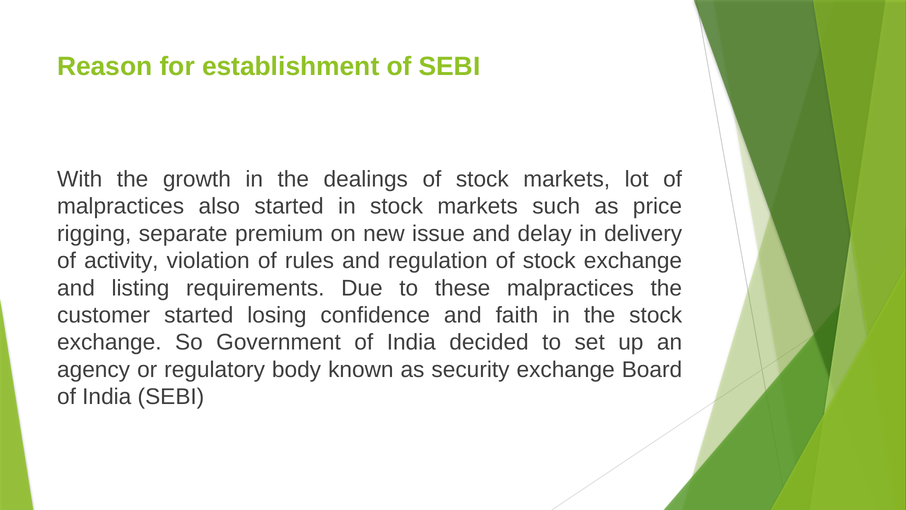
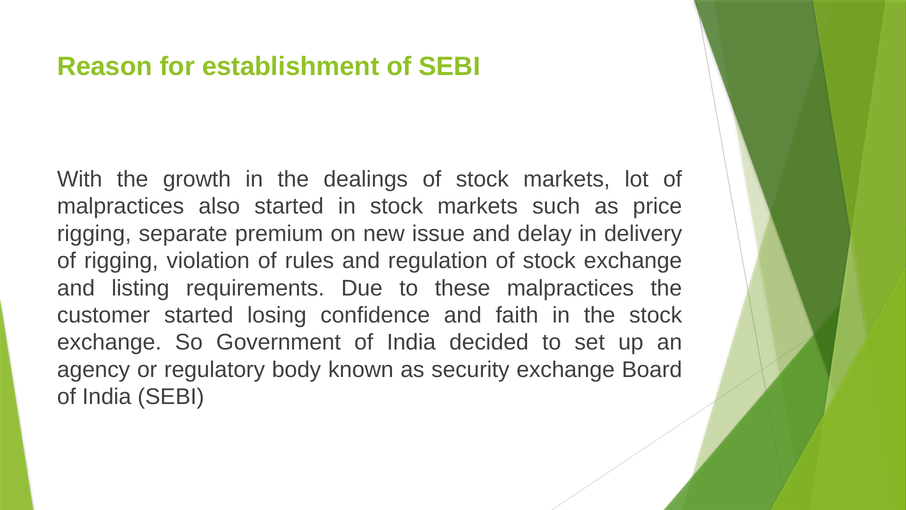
of activity: activity -> rigging
